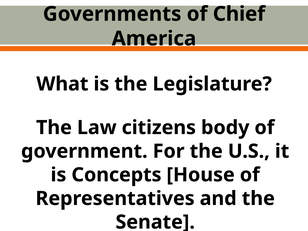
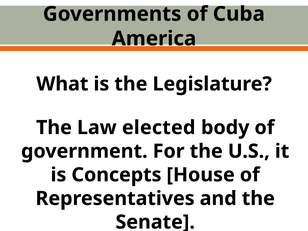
Chief: Chief -> Cuba
citizens: citizens -> elected
